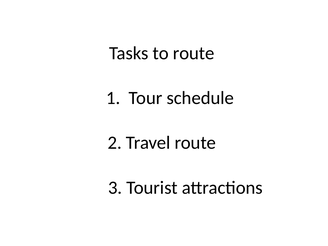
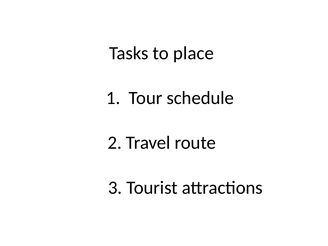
to route: route -> place
